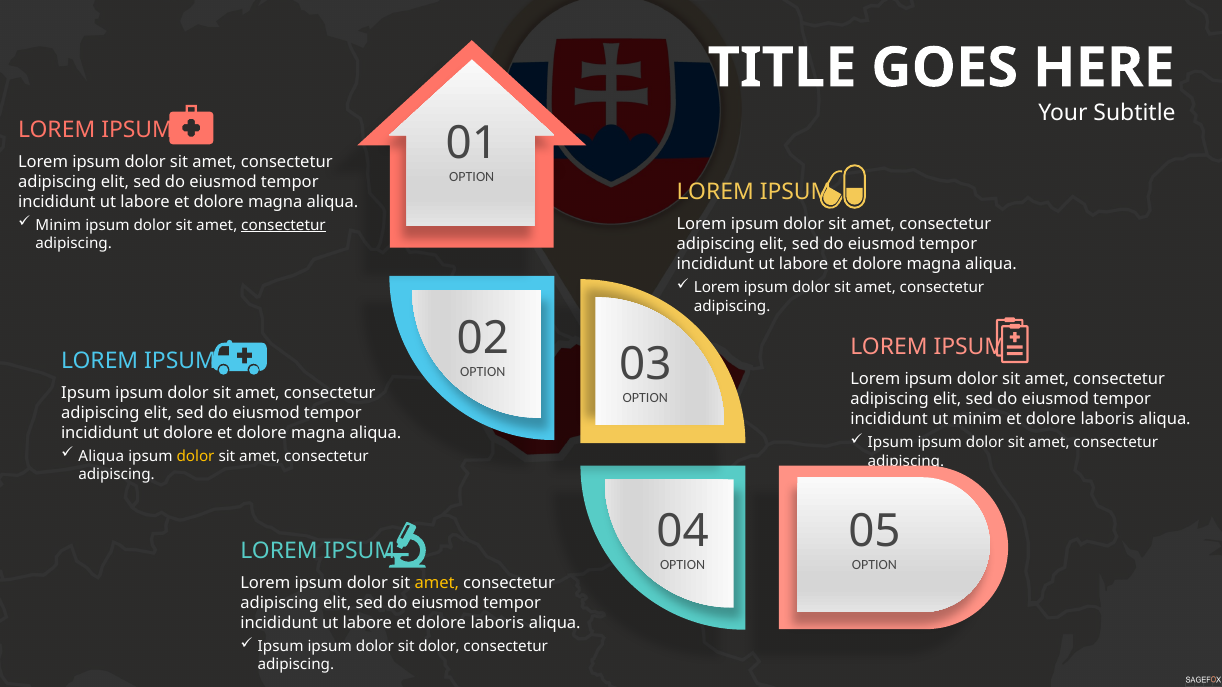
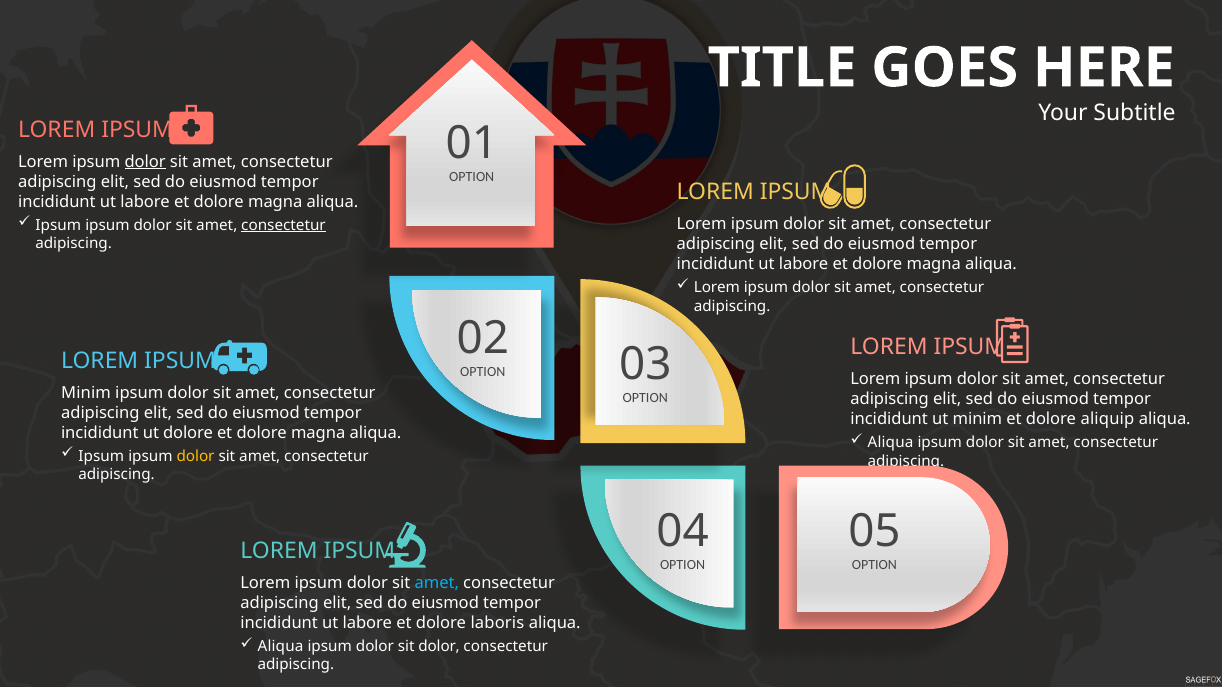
dolor at (145, 162) underline: none -> present
Minim at (58, 225): Minim -> Ipsum
Ipsum at (86, 393): Ipsum -> Minim
laboris at (1107, 419): laboris -> aliquip
Ipsum at (891, 443): Ipsum -> Aliqua
Aliqua at (101, 457): Aliqua -> Ipsum
amet at (437, 583) colour: yellow -> light blue
Ipsum at (281, 647): Ipsum -> Aliqua
